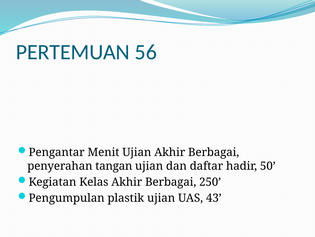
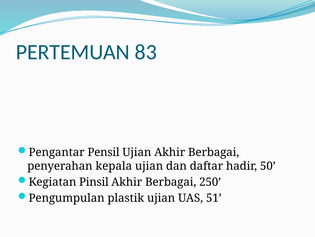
56: 56 -> 83
Menit: Menit -> Pensil
tangan: tangan -> kepala
Kelas: Kelas -> Pinsil
43: 43 -> 51
